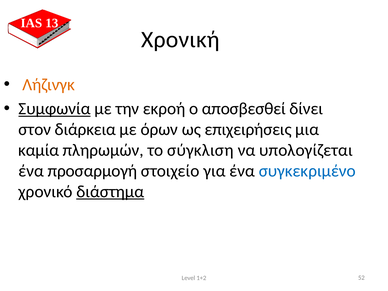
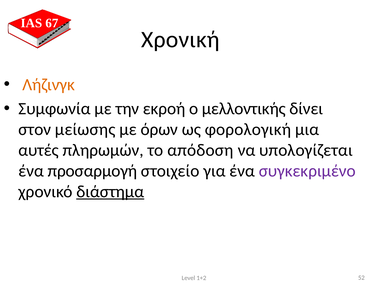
13: 13 -> 67
Συμφωνία underline: present -> none
αποσβεσθεί: αποσβεσθεί -> μελλοντικής
διάρκεια: διάρκεια -> μείωσης
επιχειρήσεις: επιχειρήσεις -> φορολογική
καµία: καµία -> αυτές
σύγκλιση: σύγκλιση -> απόδοση
συγκεκριμένο colour: blue -> purple
